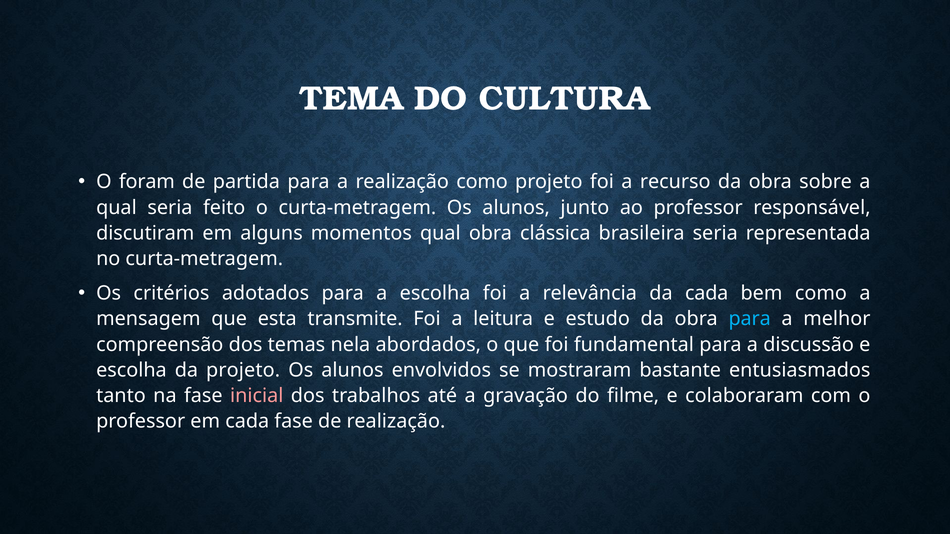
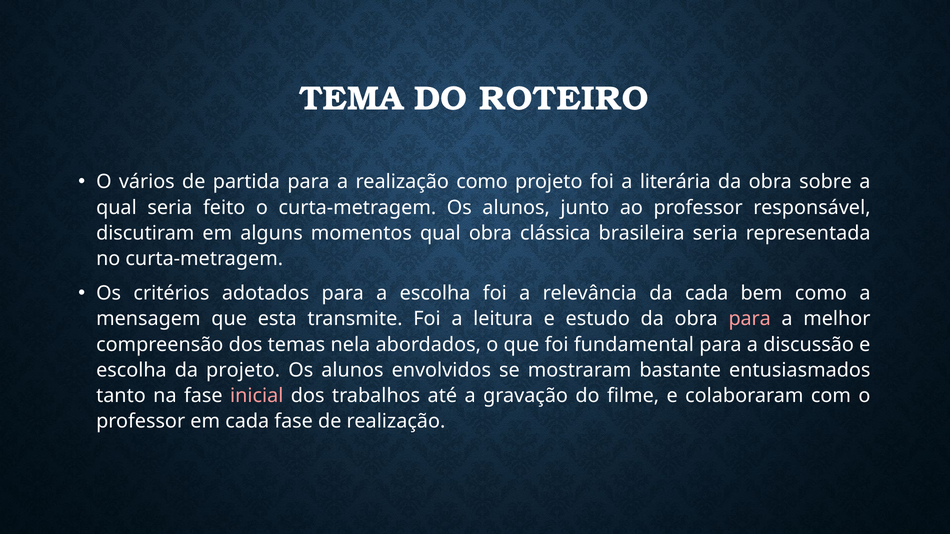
CULTURA: CULTURA -> ROTEIRO
foram: foram -> vários
recurso: recurso -> literária
para at (750, 319) colour: light blue -> pink
